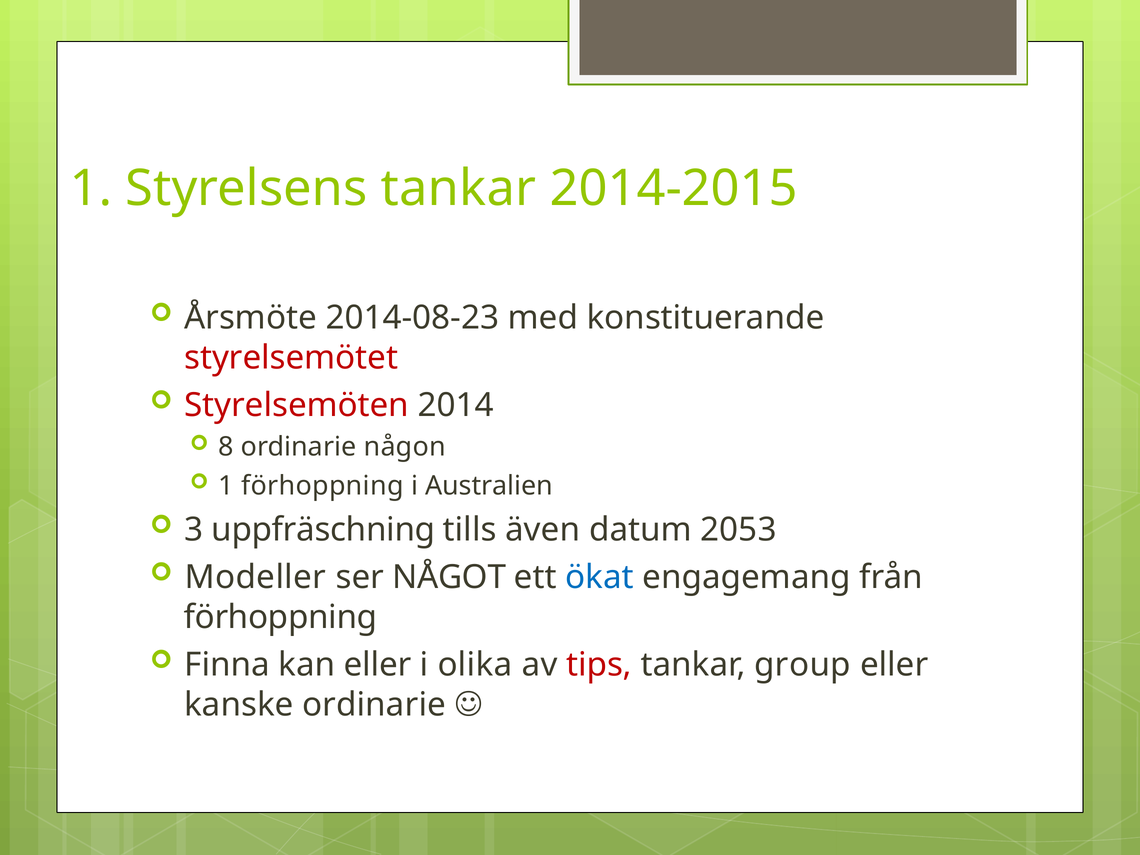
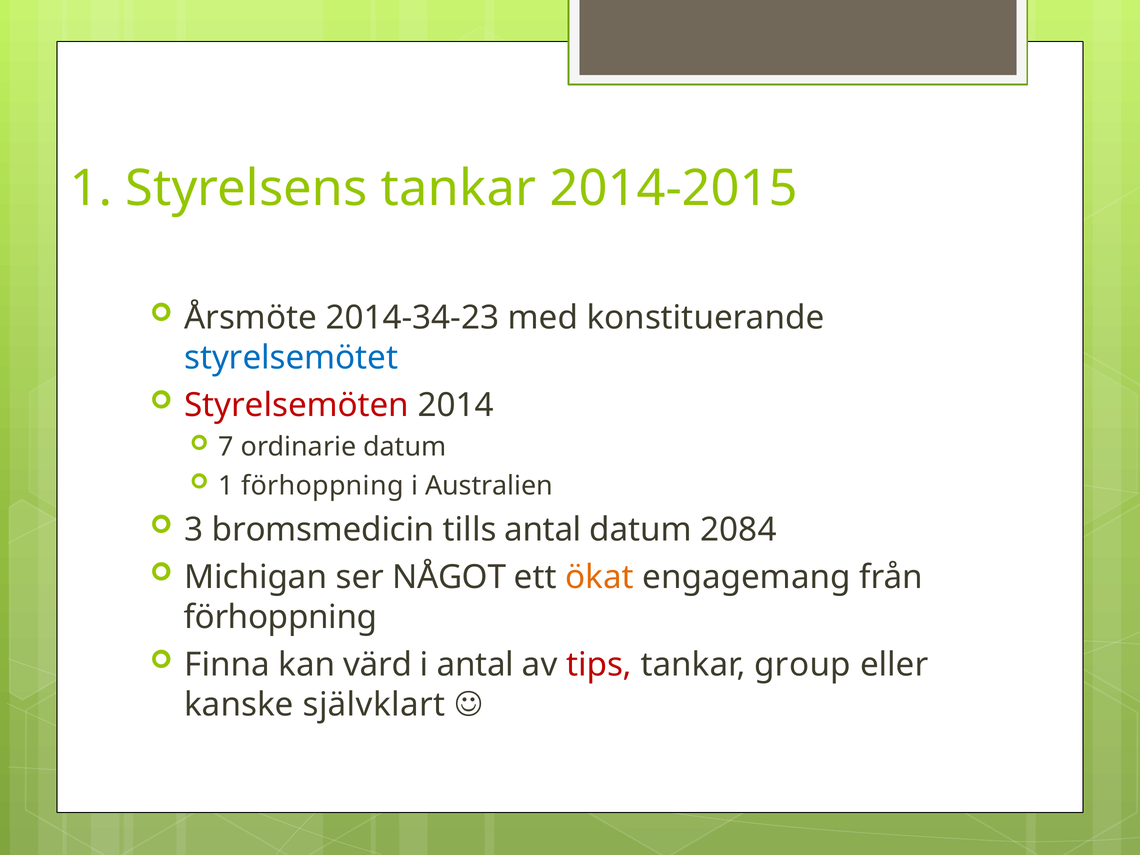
2014-08-23: 2014-08-23 -> 2014-34-23
styrelsemötet colour: red -> blue
8: 8 -> 7
ordinarie någon: någon -> datum
uppfräschning: uppfräschning -> bromsmedicin
tills även: även -> antal
2053: 2053 -> 2084
Modeller: Modeller -> Michigan
ökat colour: blue -> orange
kan eller: eller -> värd
i olika: olika -> antal
kanske ordinarie: ordinarie -> självklart
